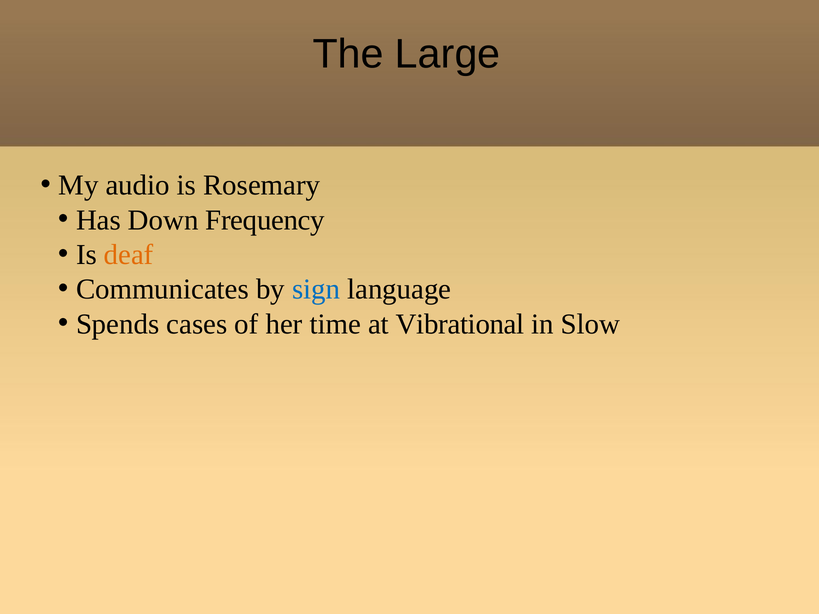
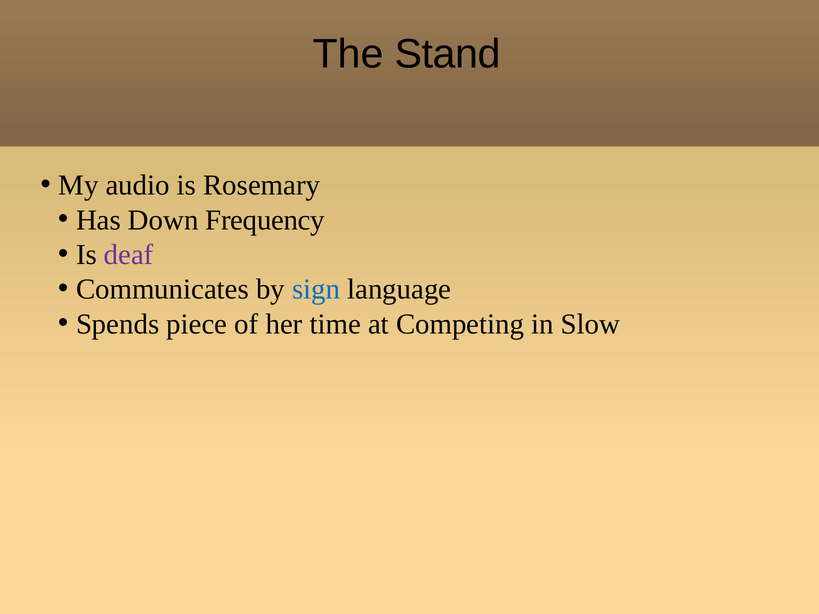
Large: Large -> Stand
deaf colour: orange -> purple
cases: cases -> piece
Vibrational: Vibrational -> Competing
